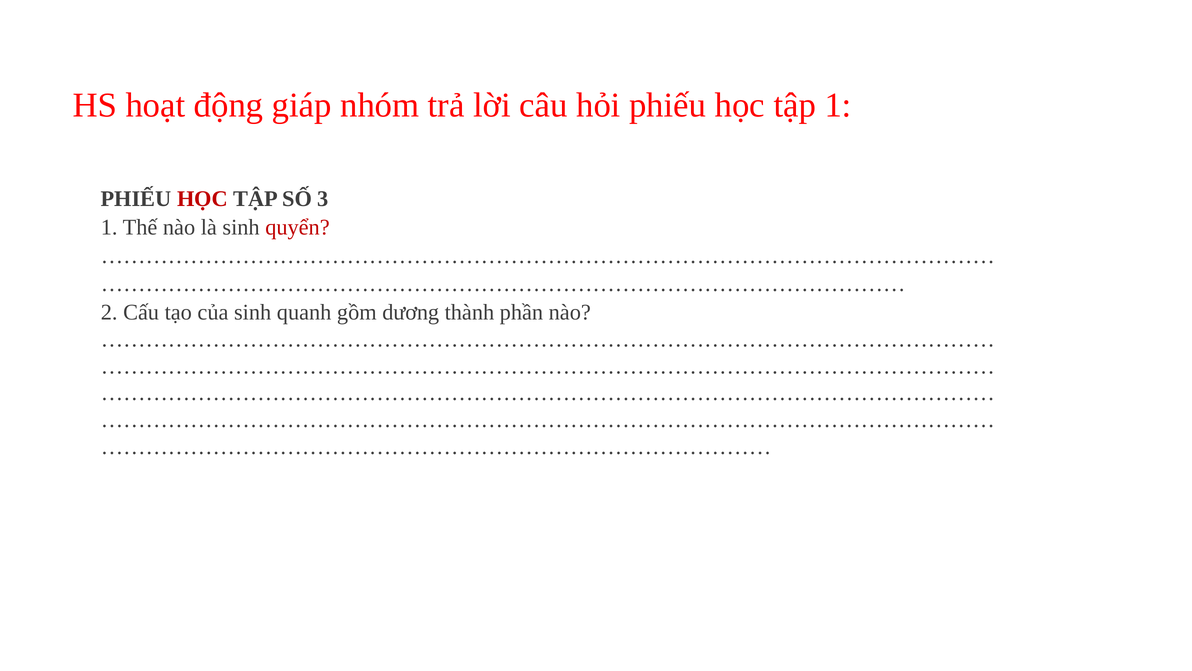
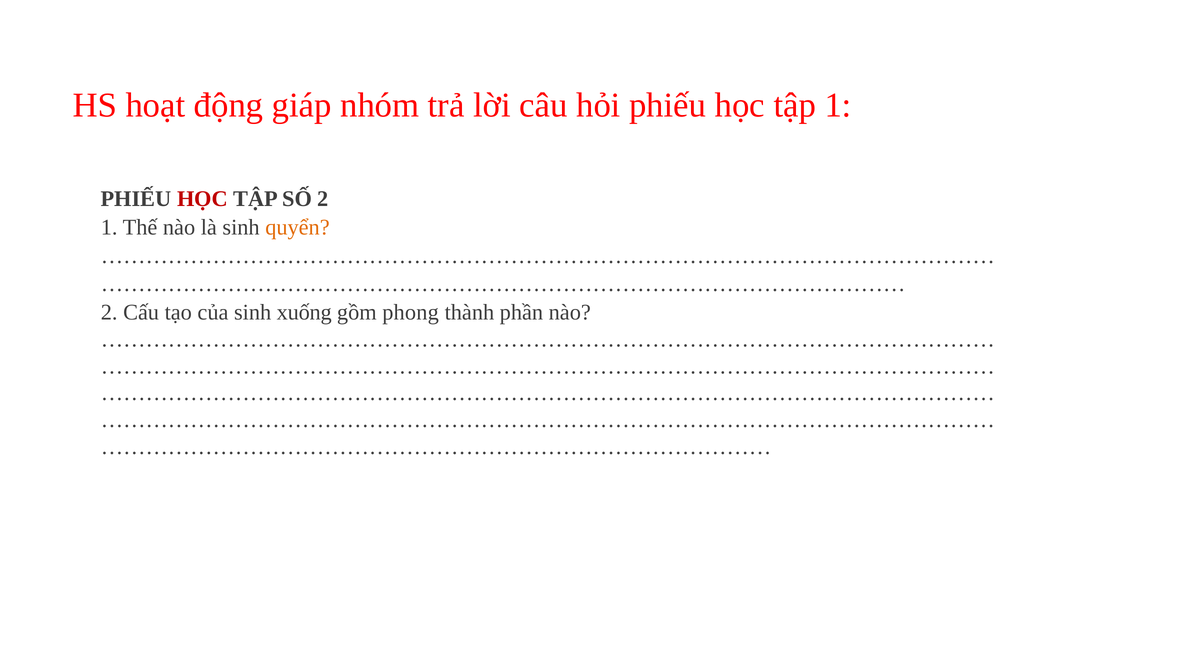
SỐ 3: 3 -> 2
quyển colour: red -> orange
quanh: quanh -> xuống
dương: dương -> phong
